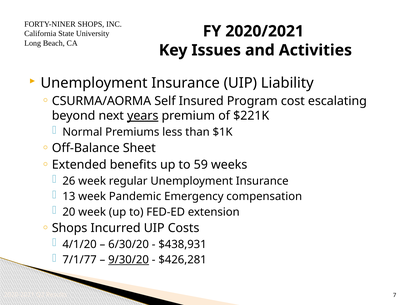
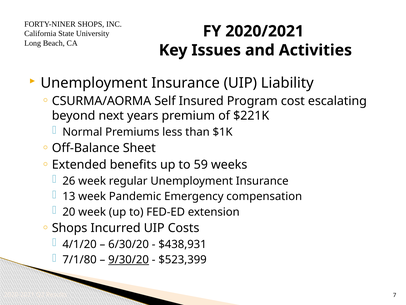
years underline: present -> none
7/1/77: 7/1/77 -> 7/1/80
$426,281: $426,281 -> $523,399
